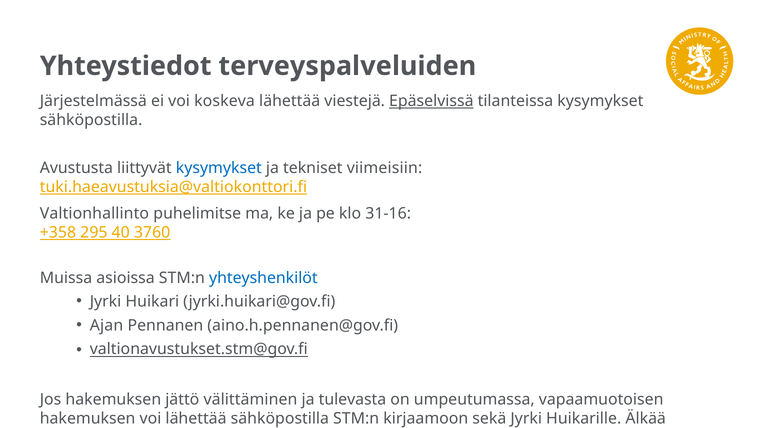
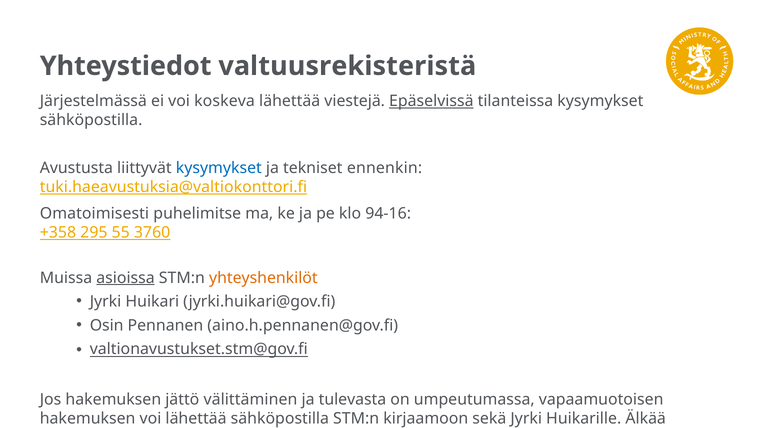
terveyspalveluiden: terveyspalveluiden -> valtuusrekisteristä
tekniset viimeisiin: viimeisiin -> ennenkin
Valtionhallinto: Valtionhallinto -> Omatoimisesti
31-16: 31-16 -> 94-16
40: 40 -> 55
asioissa underline: none -> present
yhteyshenkilöt colour: blue -> orange
Ajan: Ajan -> Osin
